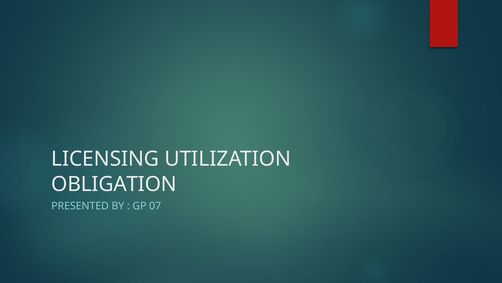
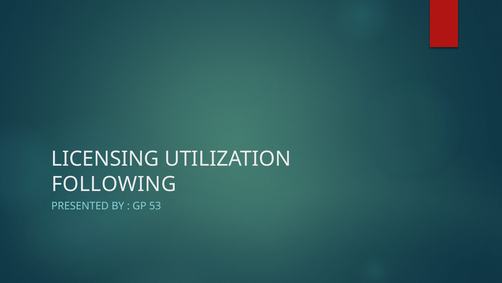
OBLIGATION: OBLIGATION -> FOLLOWING
07: 07 -> 53
